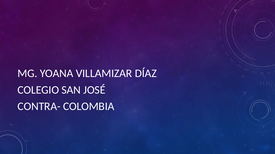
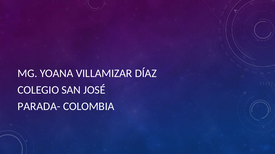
CONTRA-: CONTRA- -> PARADA-
